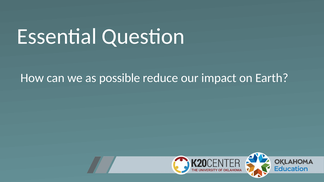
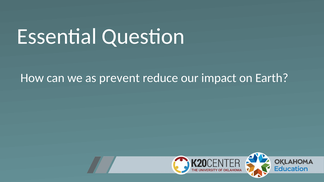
possible: possible -> prevent
